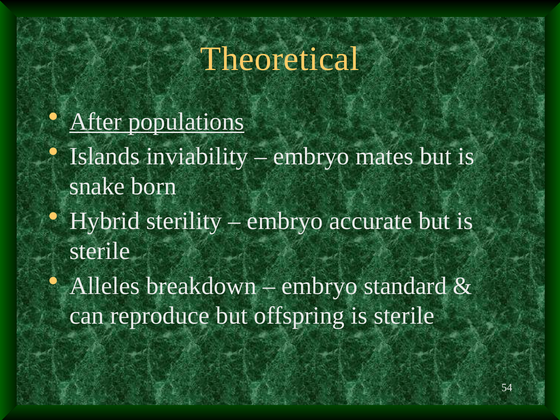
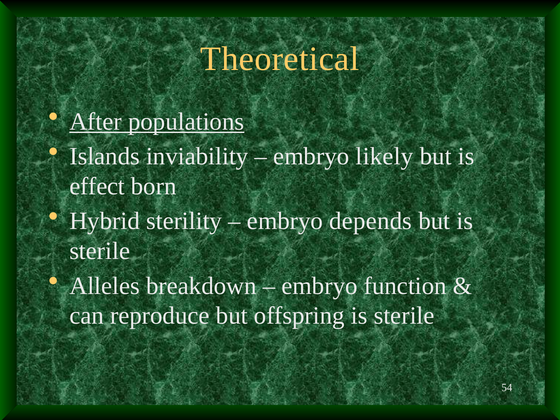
mates: mates -> likely
snake: snake -> effect
accurate: accurate -> depends
standard: standard -> function
